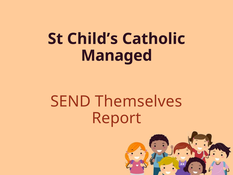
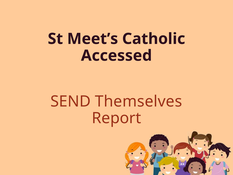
Child’s: Child’s -> Meet’s
Managed: Managed -> Accessed
